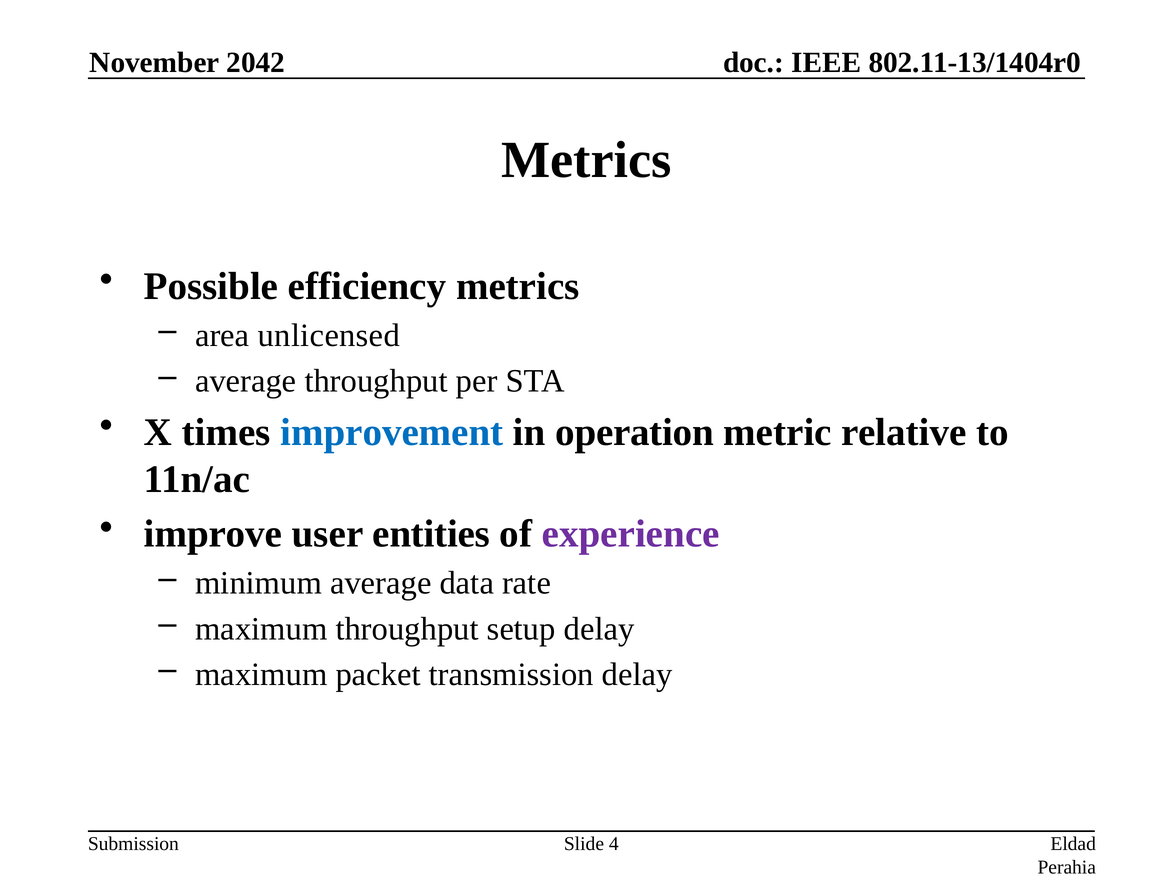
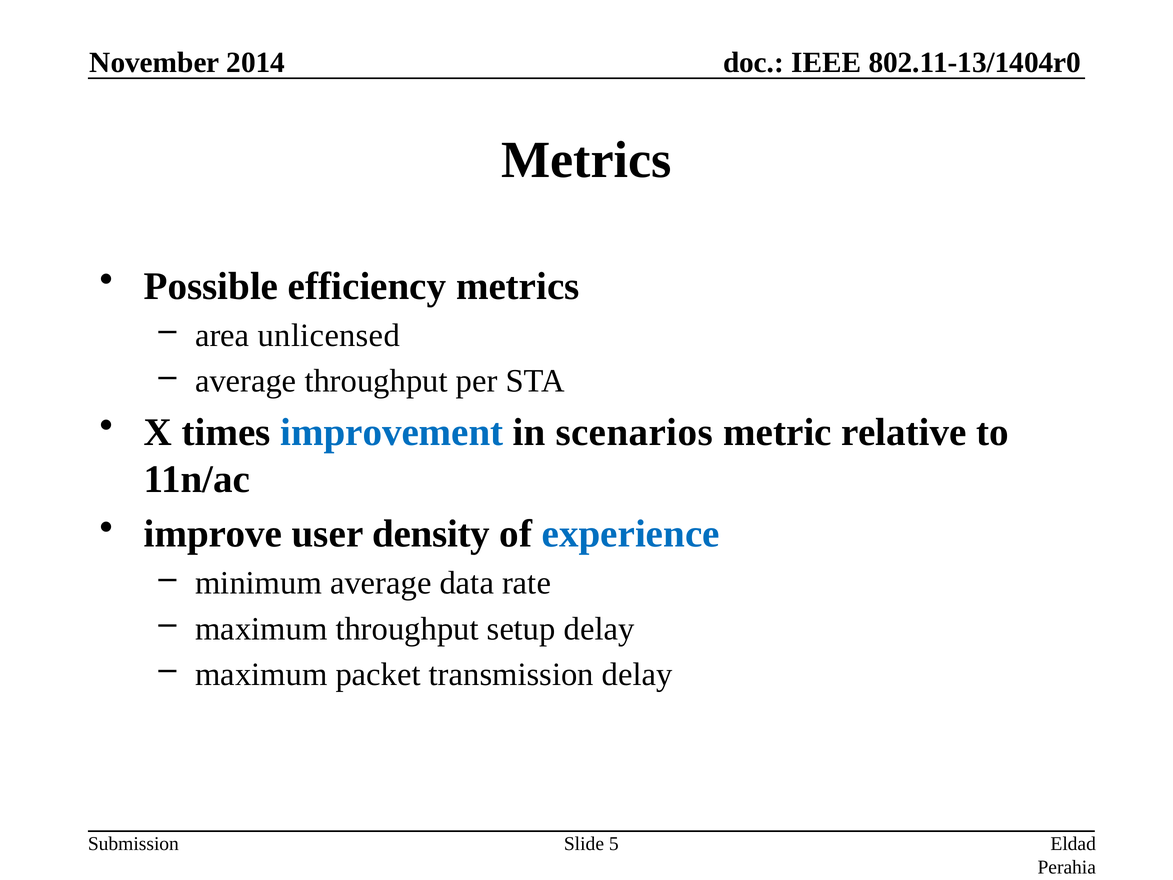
2042: 2042 -> 2014
operation: operation -> scenarios
entities: entities -> density
experience colour: purple -> blue
4: 4 -> 5
